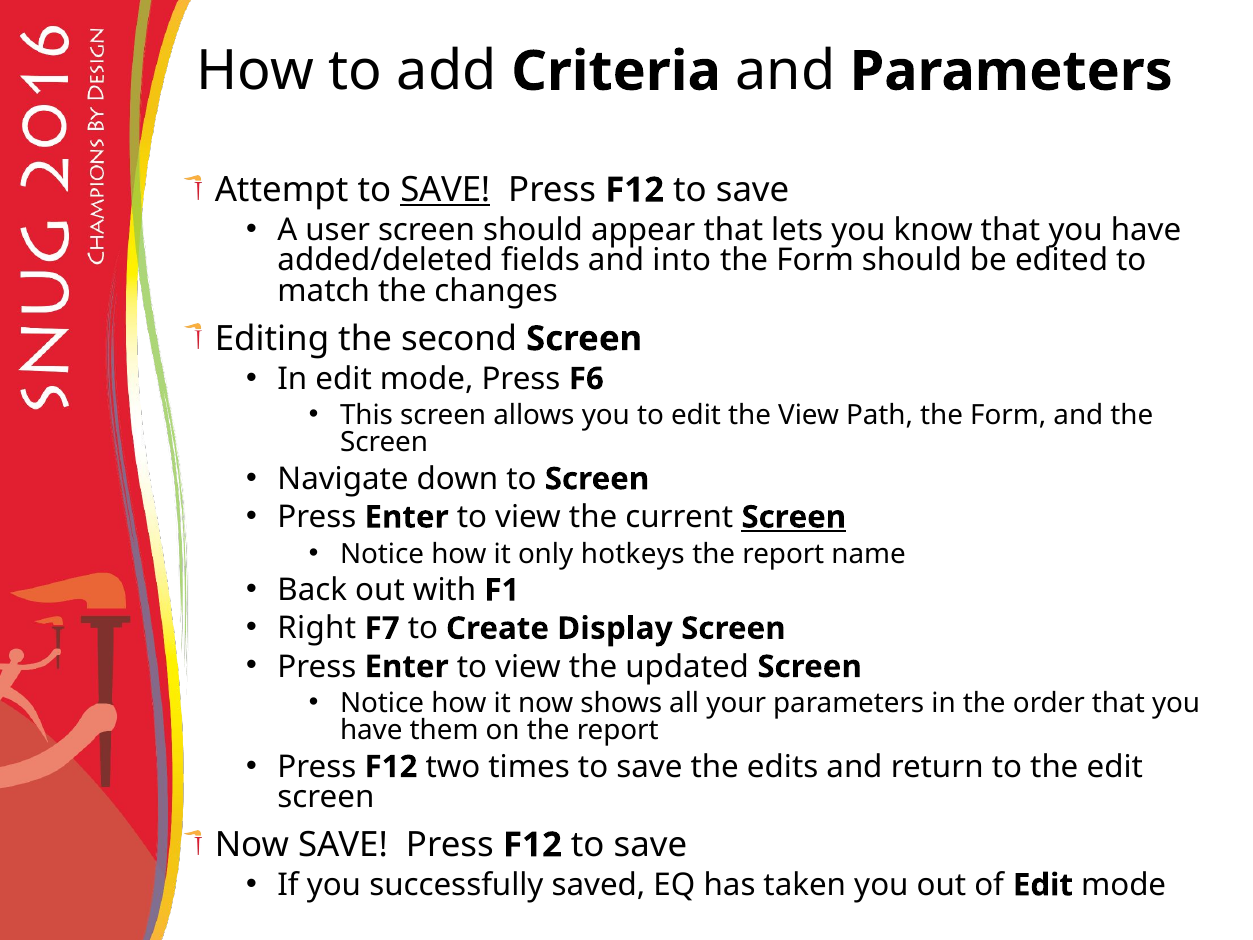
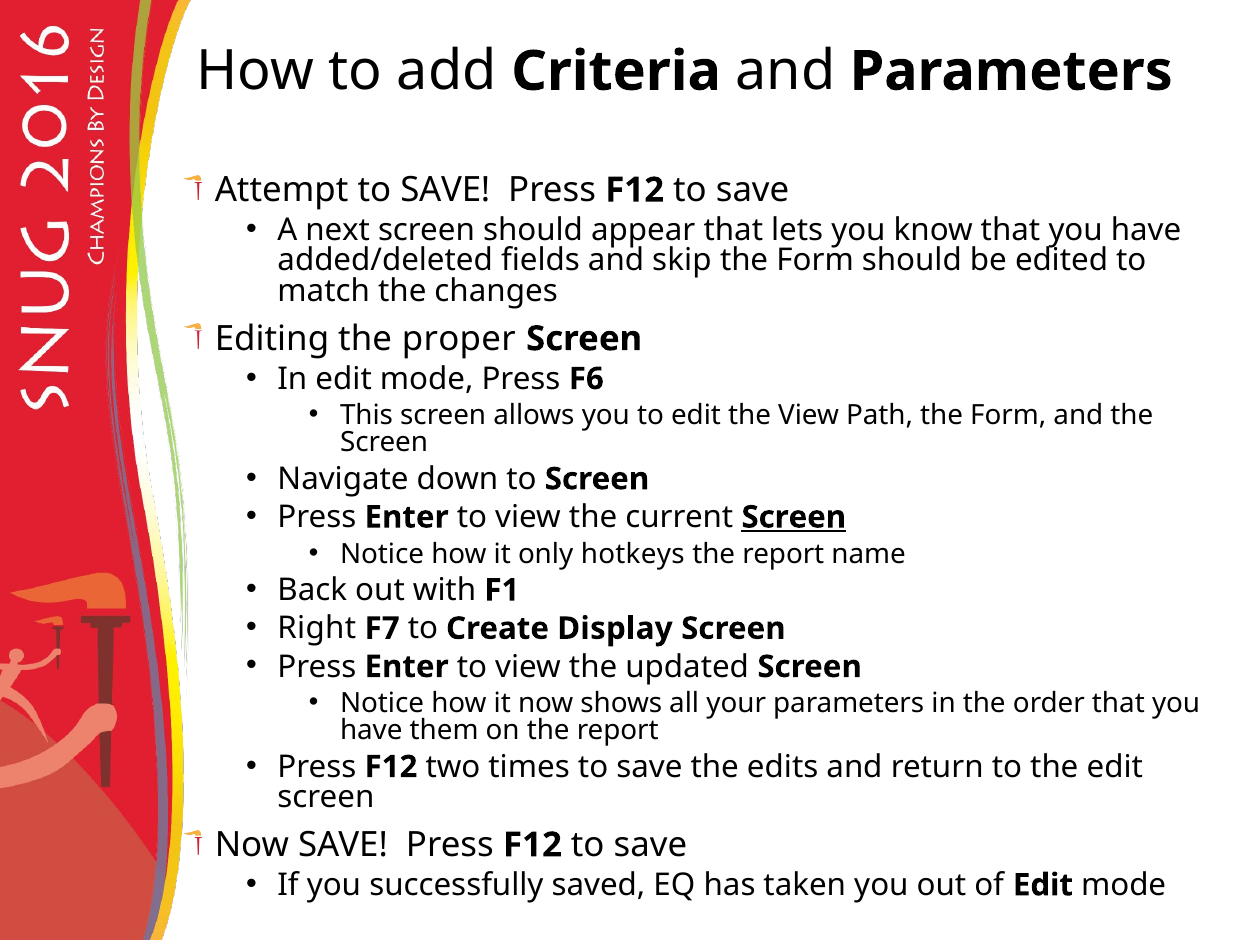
SAVE at (445, 190) underline: present -> none
user: user -> next
into: into -> skip
second: second -> proper
